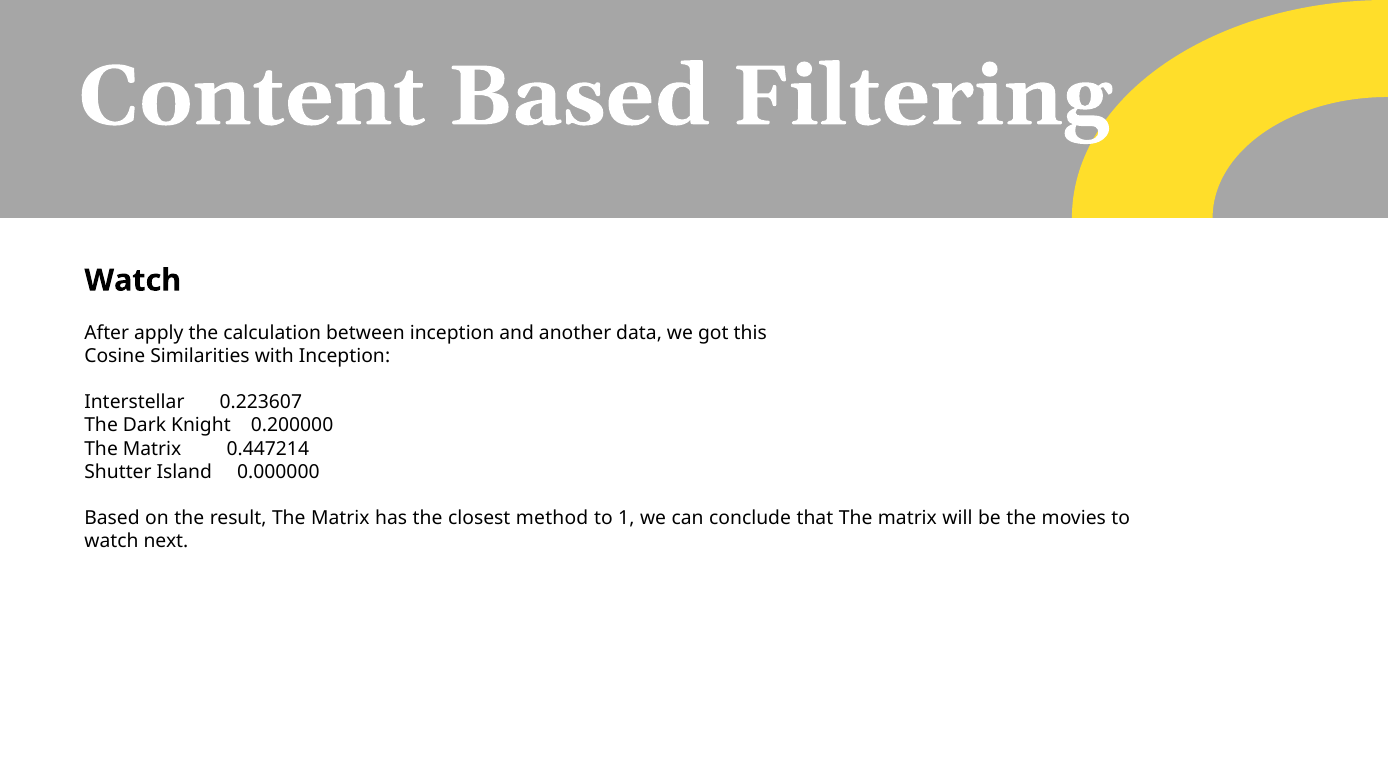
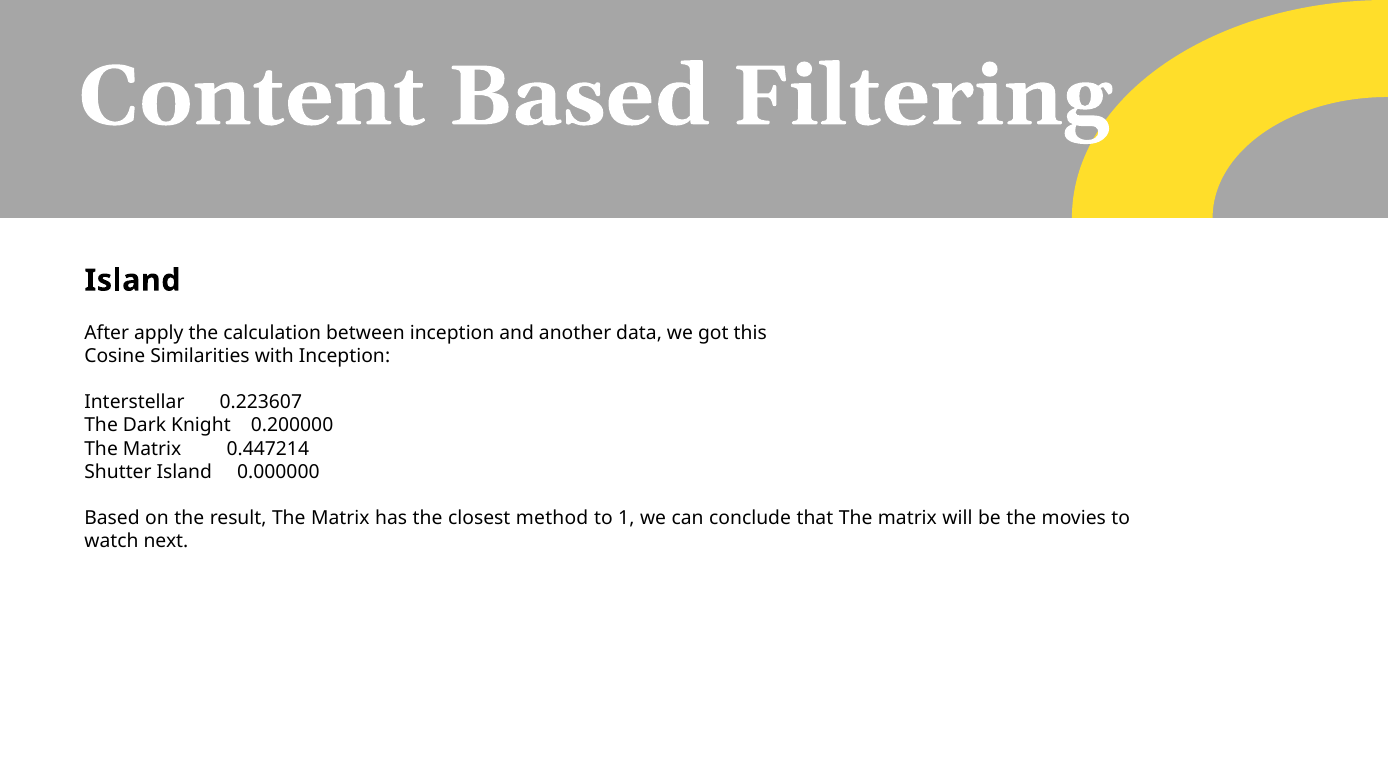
Watch at (133, 280): Watch -> Island
